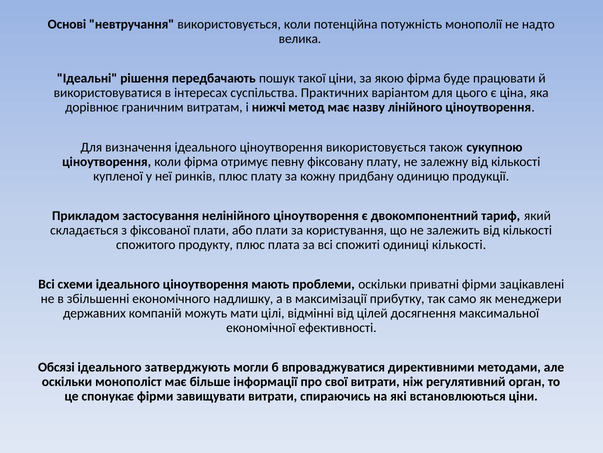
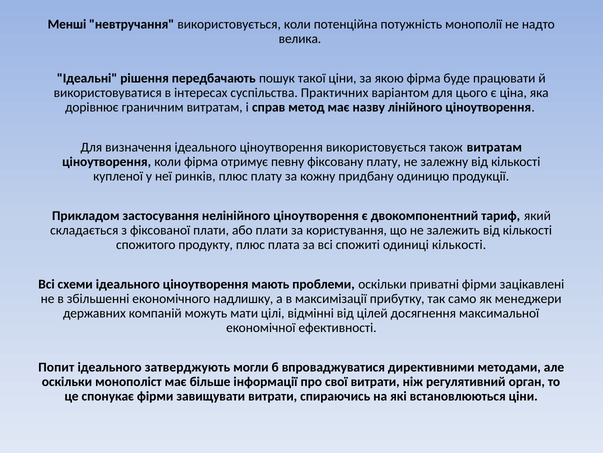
Основі: Основі -> Менші
нижчі: нижчі -> справ
також сукупною: сукупною -> витратам
Обсязі: Обсязі -> Попит
